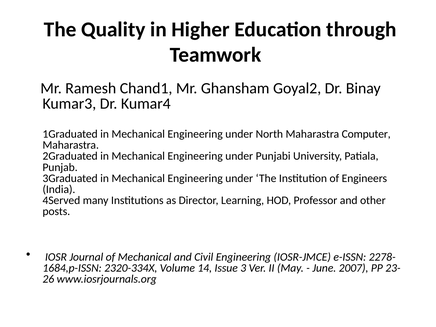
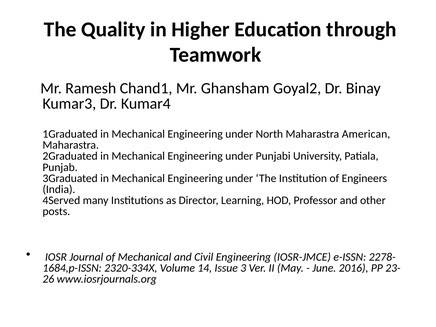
Computer: Computer -> American
2007: 2007 -> 2016
